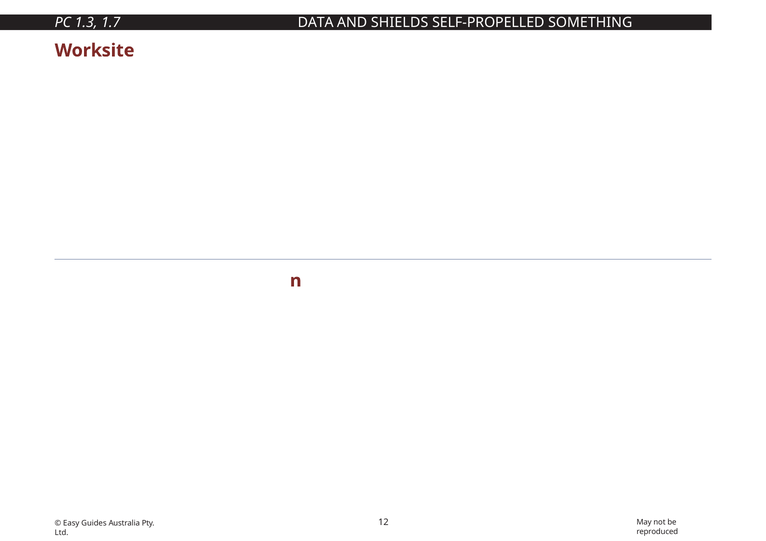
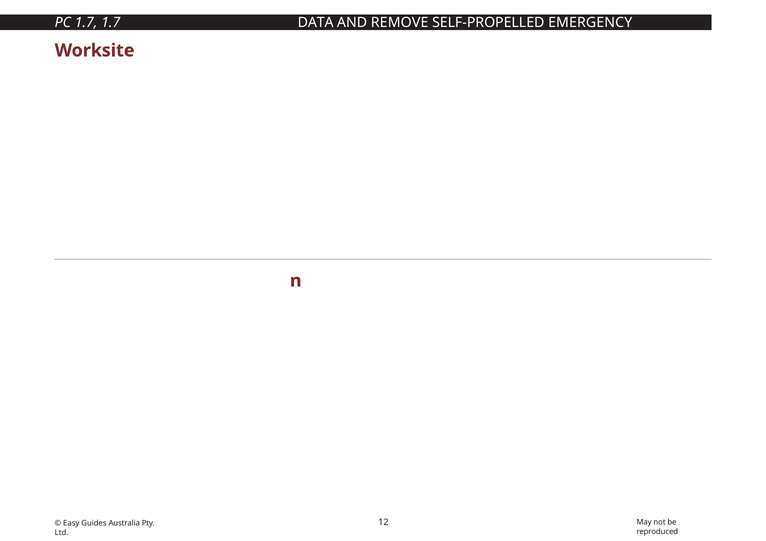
PC 1.3: 1.3 -> 1.7
SHIELDS: SHIELDS -> REMOVE
SELF-PROPELLED SOMETHING: SOMETHING -> EMERGENCY
